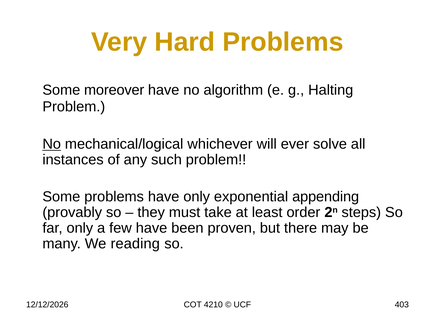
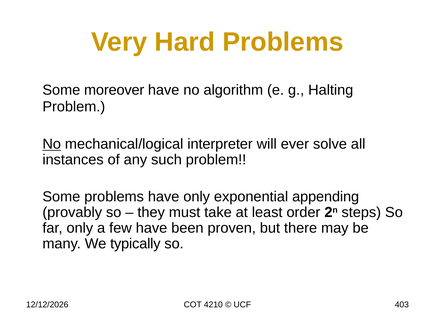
whichever: whichever -> interpreter
reading: reading -> typically
